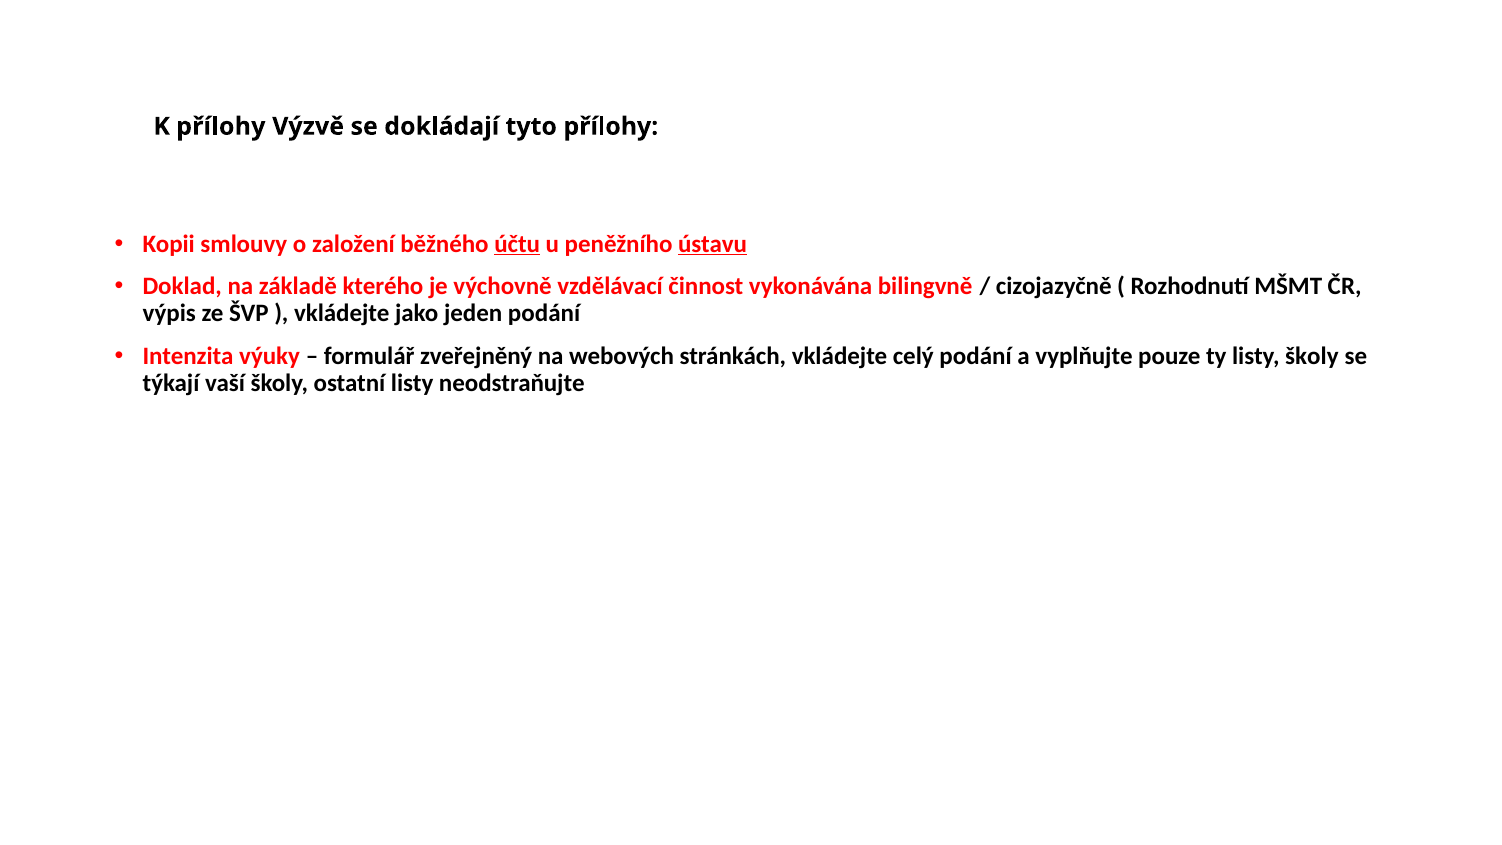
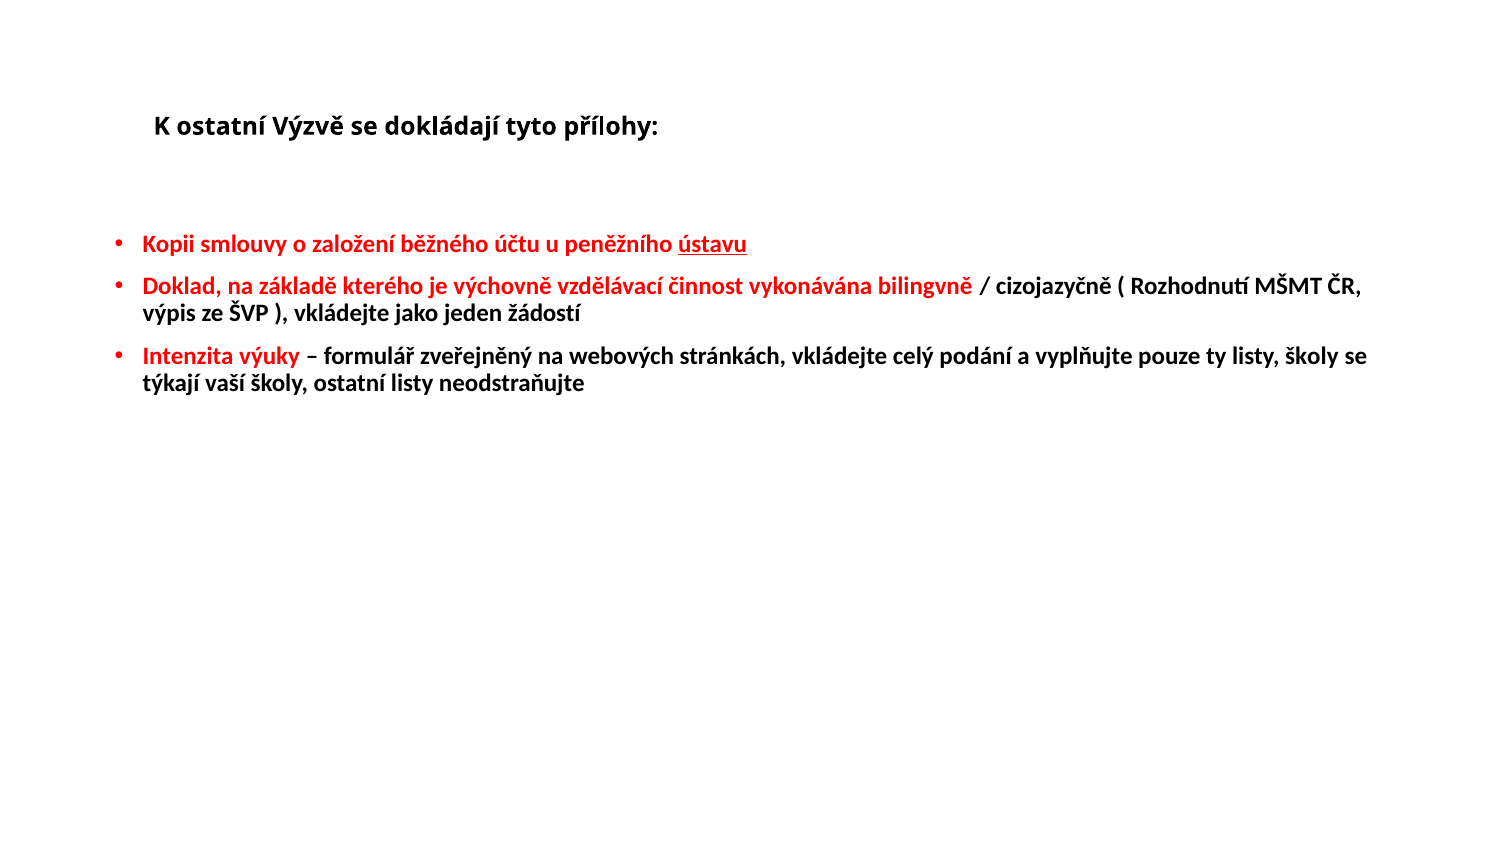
K přílohy: přílohy -> ostatní
účtu underline: present -> none
jeden podání: podání -> žádostí
